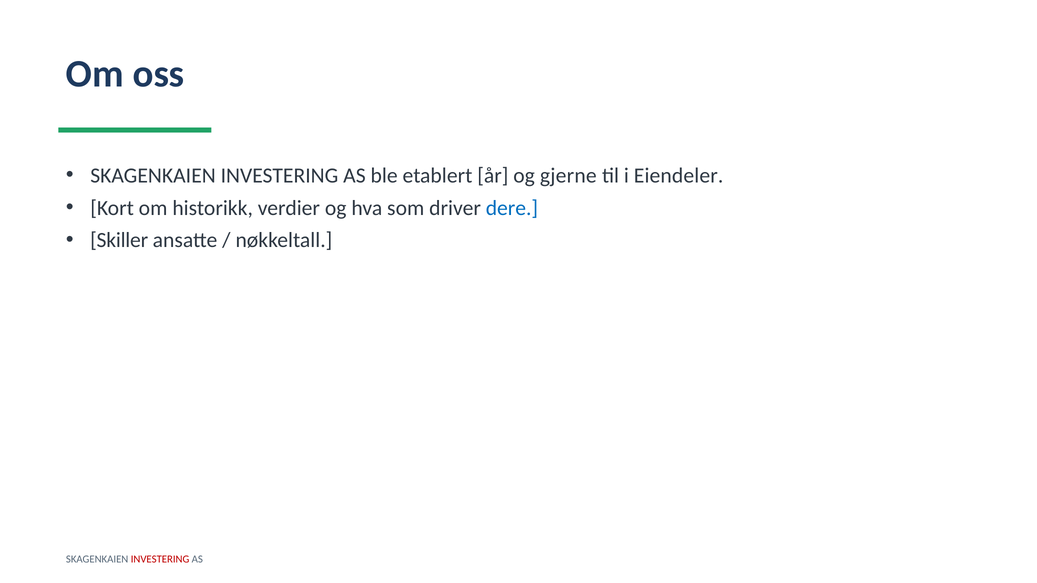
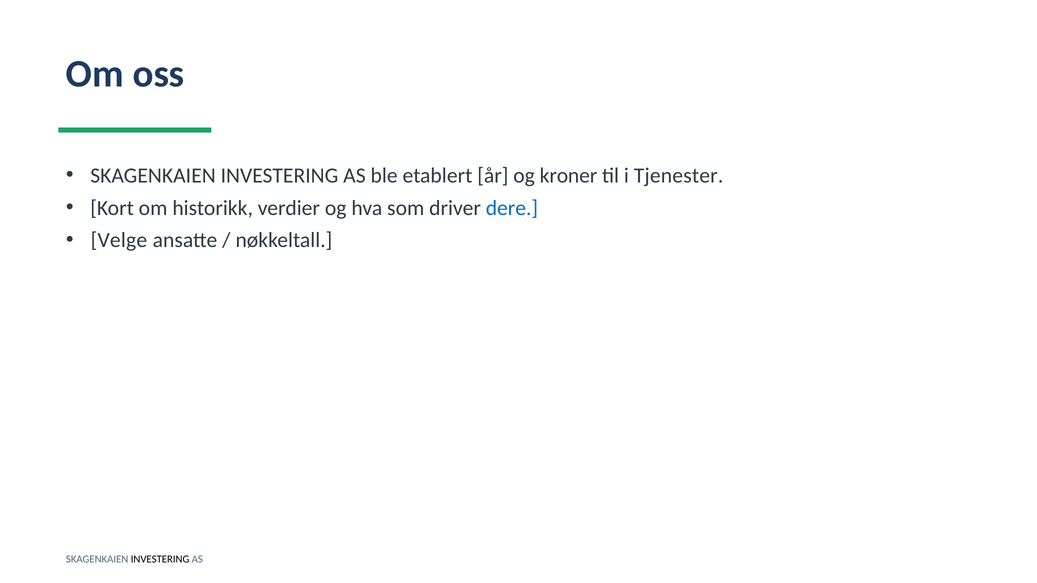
gjerne: gjerne -> kroner
Eiendeler: Eiendeler -> Tjenester
Skiller: Skiller -> Velge
INVESTERING at (160, 560) colour: red -> black
